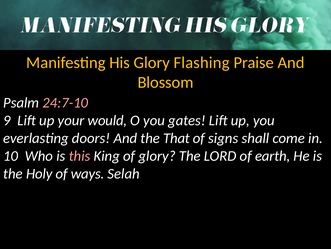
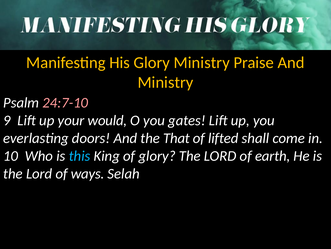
Glory Flashing: Flashing -> Ministry
Blossom at (166, 82): Blossom -> Ministry
signs: signs -> lifted
this colour: pink -> light blue
Holy at (39, 173): Holy -> Lord
